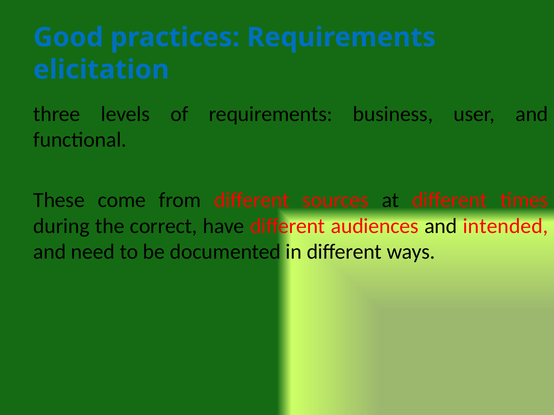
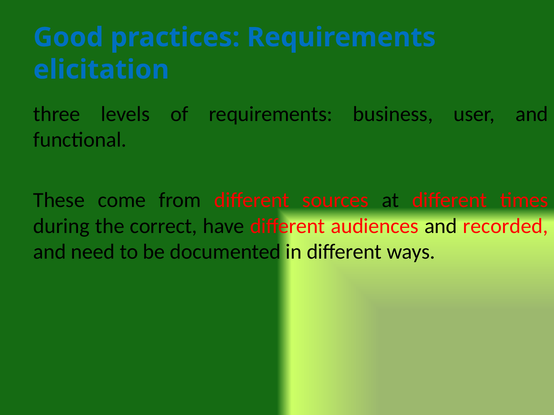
intended: intended -> recorded
